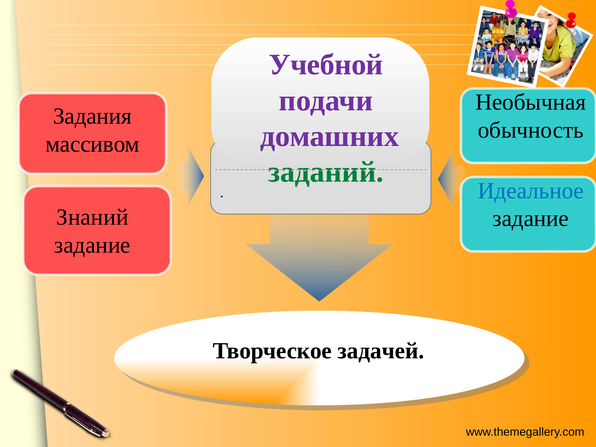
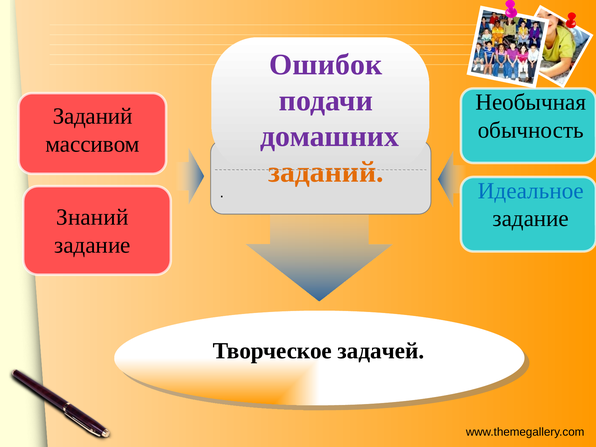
Учебной: Учебной -> Ошибок
Задания at (93, 116): Задания -> Заданий
заданий at (326, 172) colour: green -> orange
